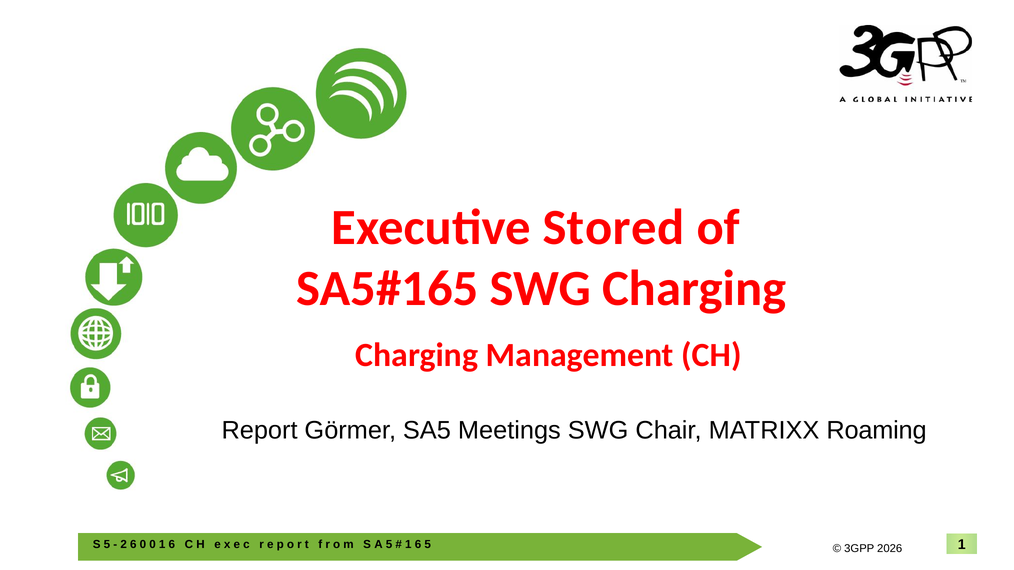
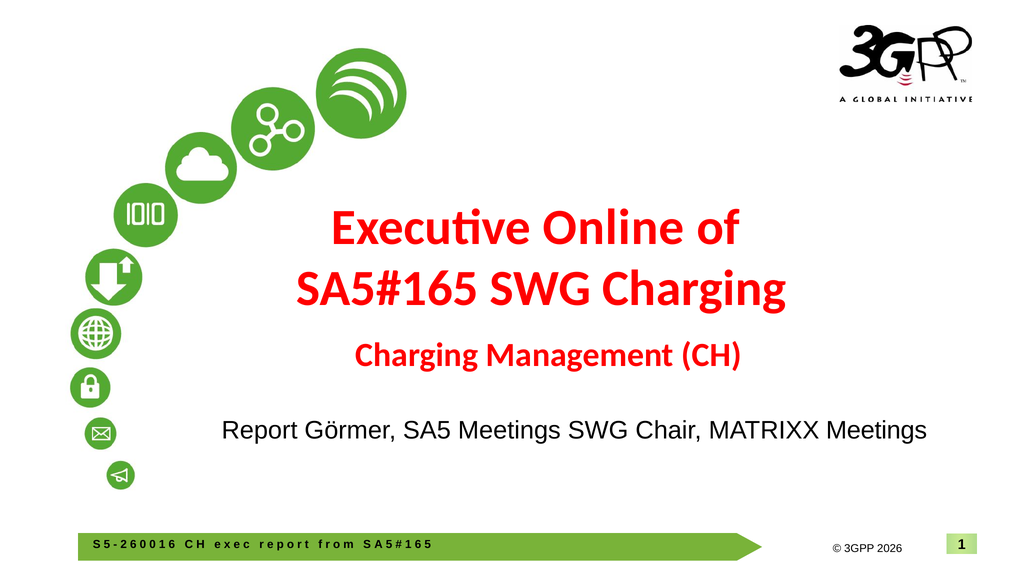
Stored: Stored -> Online
MATRIXX Roaming: Roaming -> Meetings
